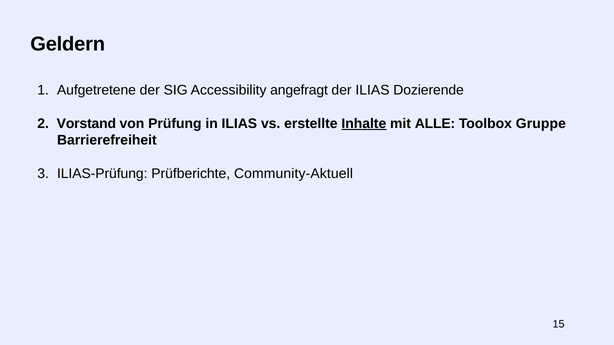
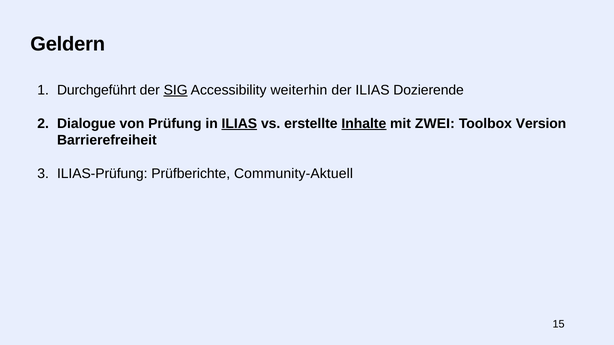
Aufgetretene: Aufgetretene -> Durchgeführt
SIG underline: none -> present
angefragt: angefragt -> weiterhin
Vorstand: Vorstand -> Dialogue
ILIAS at (239, 124) underline: none -> present
ALLE: ALLE -> ZWEI
Gruppe: Gruppe -> Version
